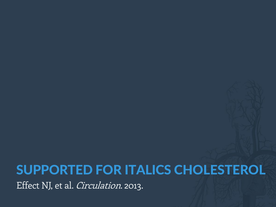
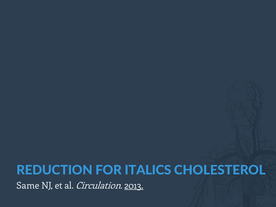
SUPPORTED: SUPPORTED -> REDUCTION
Effect: Effect -> Same
2013 underline: none -> present
